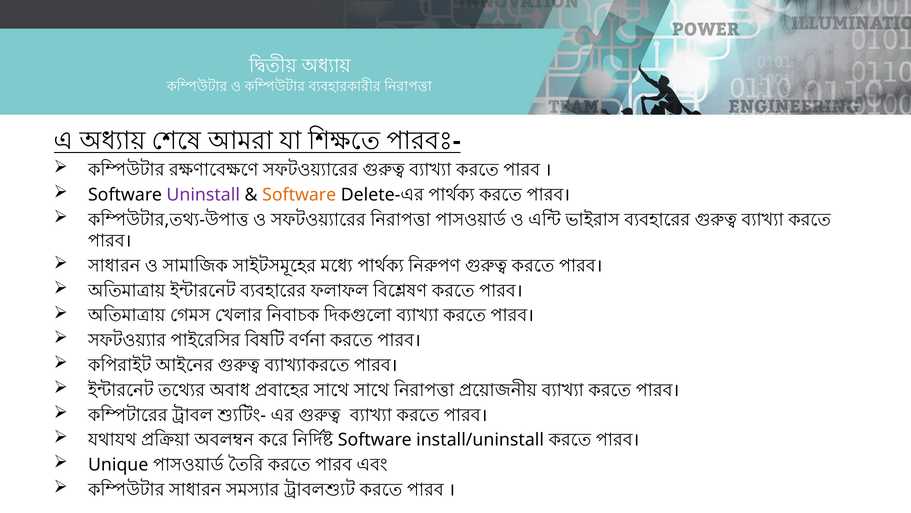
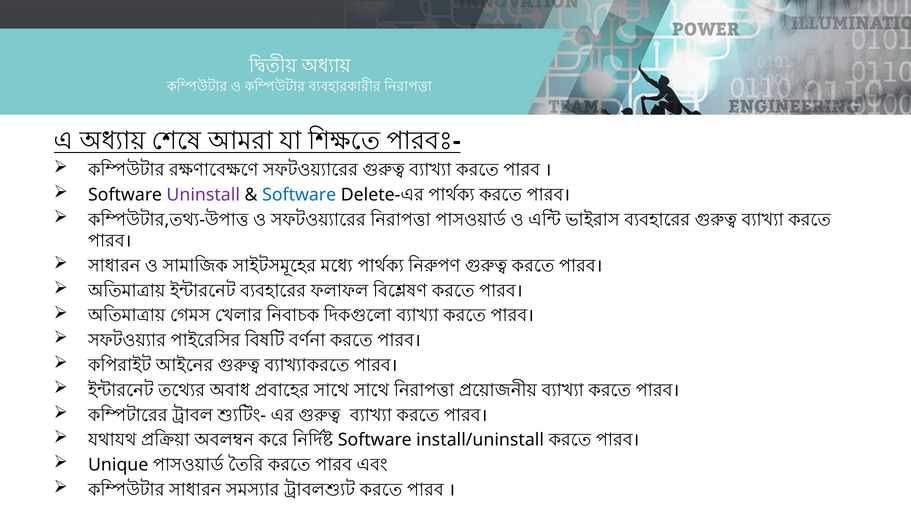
Software at (299, 195) colour: orange -> blue
